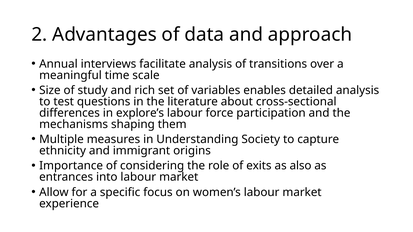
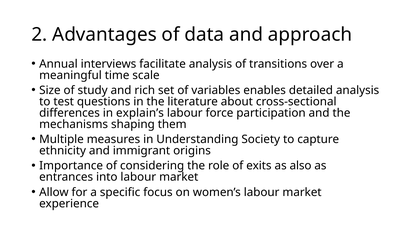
explore’s: explore’s -> explain’s
